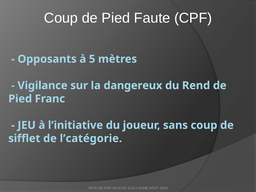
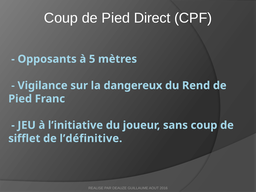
Faute: Faute -> Direct
l’catégorie: l’catégorie -> l’définitive
